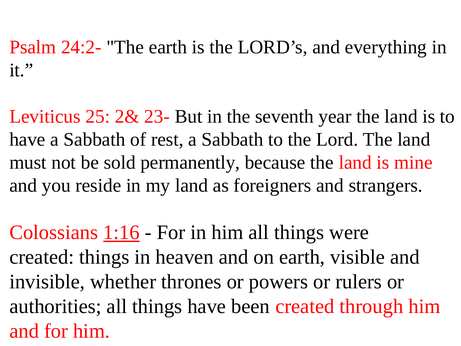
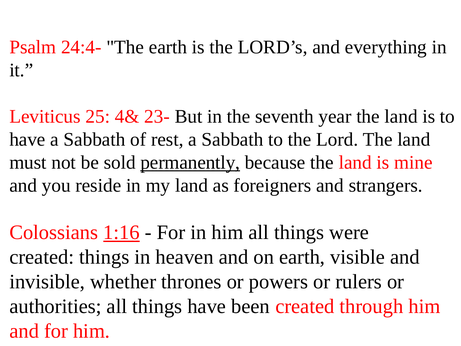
24:2-: 24:2- -> 24:4-
2&: 2& -> 4&
permanently underline: none -> present
